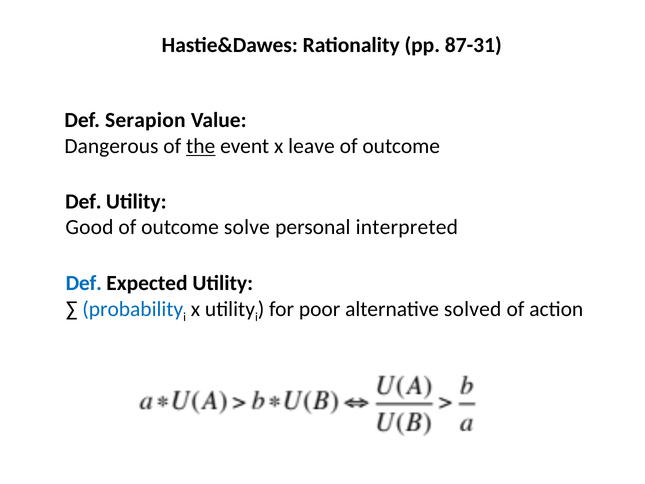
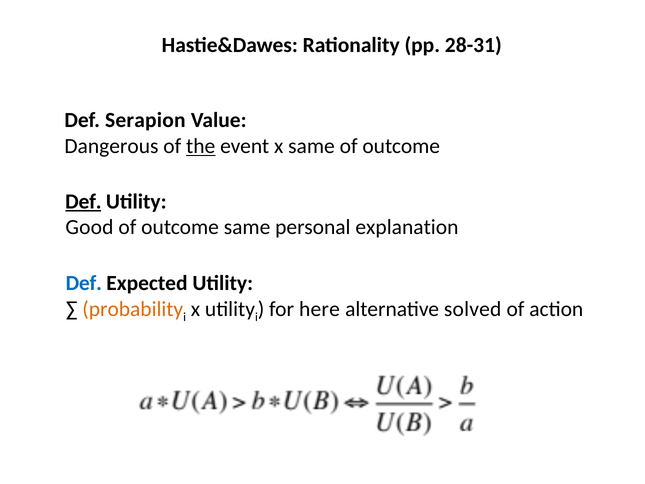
87-31: 87-31 -> 28-31
x leave: leave -> same
Def at (83, 201) underline: none -> present
outcome solve: solve -> same
interpreted: interpreted -> explanation
probability colour: blue -> orange
poor: poor -> here
